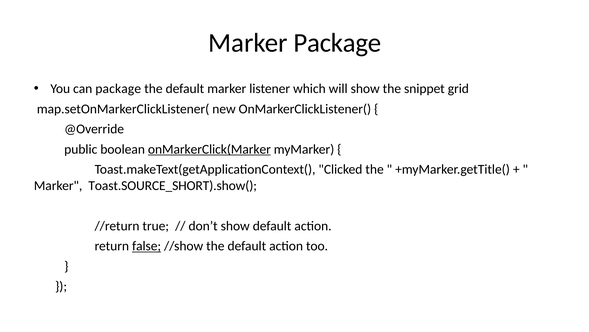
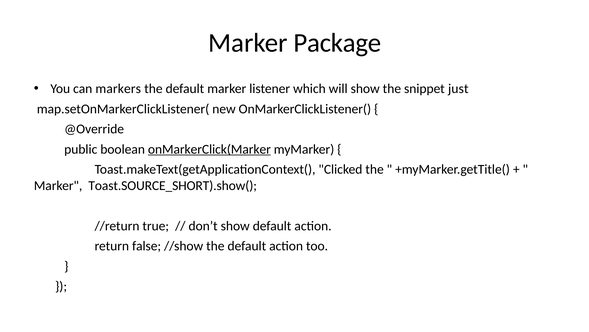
can package: package -> markers
grid: grid -> just
false underline: present -> none
